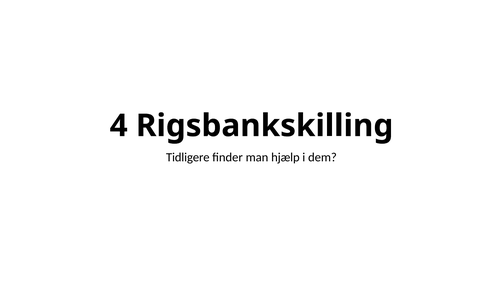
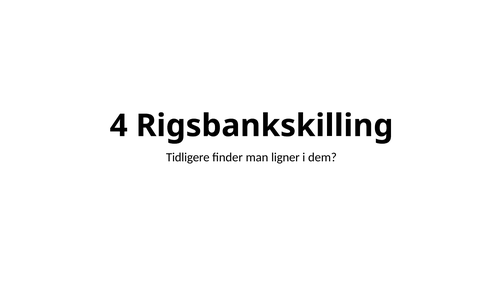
hjælp: hjælp -> ligner
